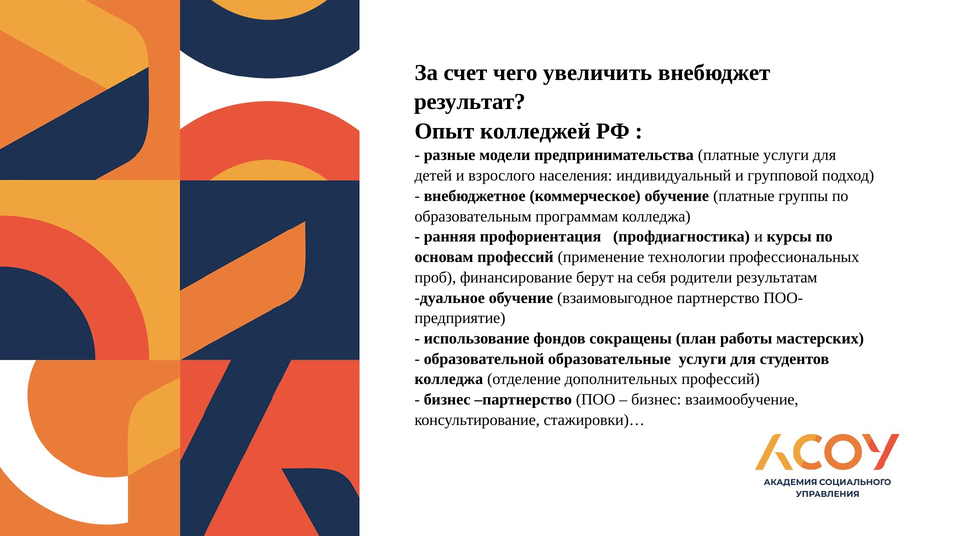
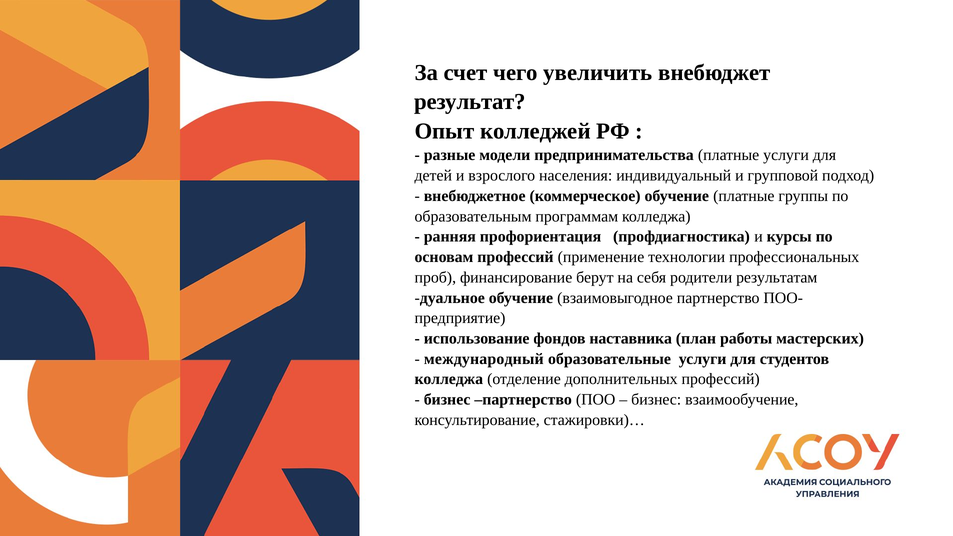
сокращены: сокращены -> наставника
образовательной: образовательной -> международный
